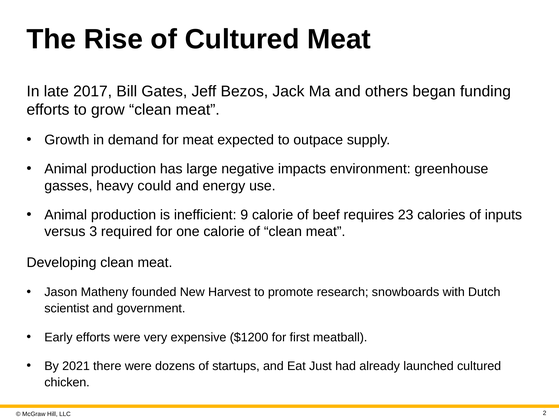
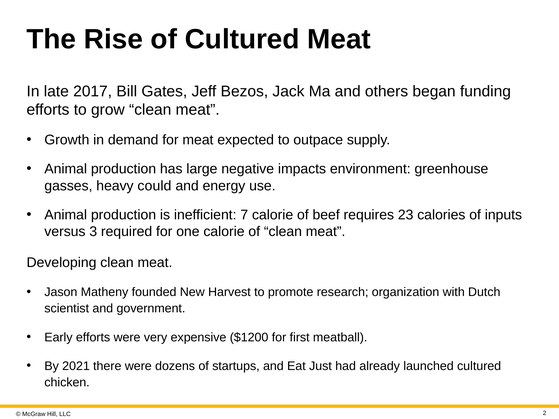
9: 9 -> 7
snowboards: snowboards -> organization
